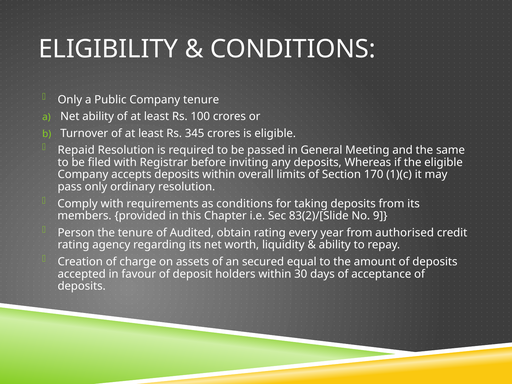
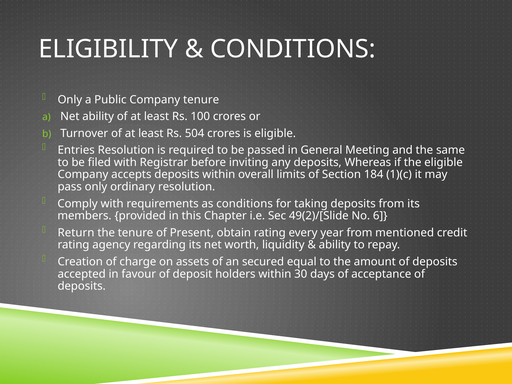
345: 345 -> 504
Repaid: Repaid -> Entries
170: 170 -> 184
83(2)/[Slide: 83(2)/[Slide -> 49(2)/[Slide
9: 9 -> 6
Person: Person -> Return
Audited: Audited -> Present
authorised: authorised -> mentioned
